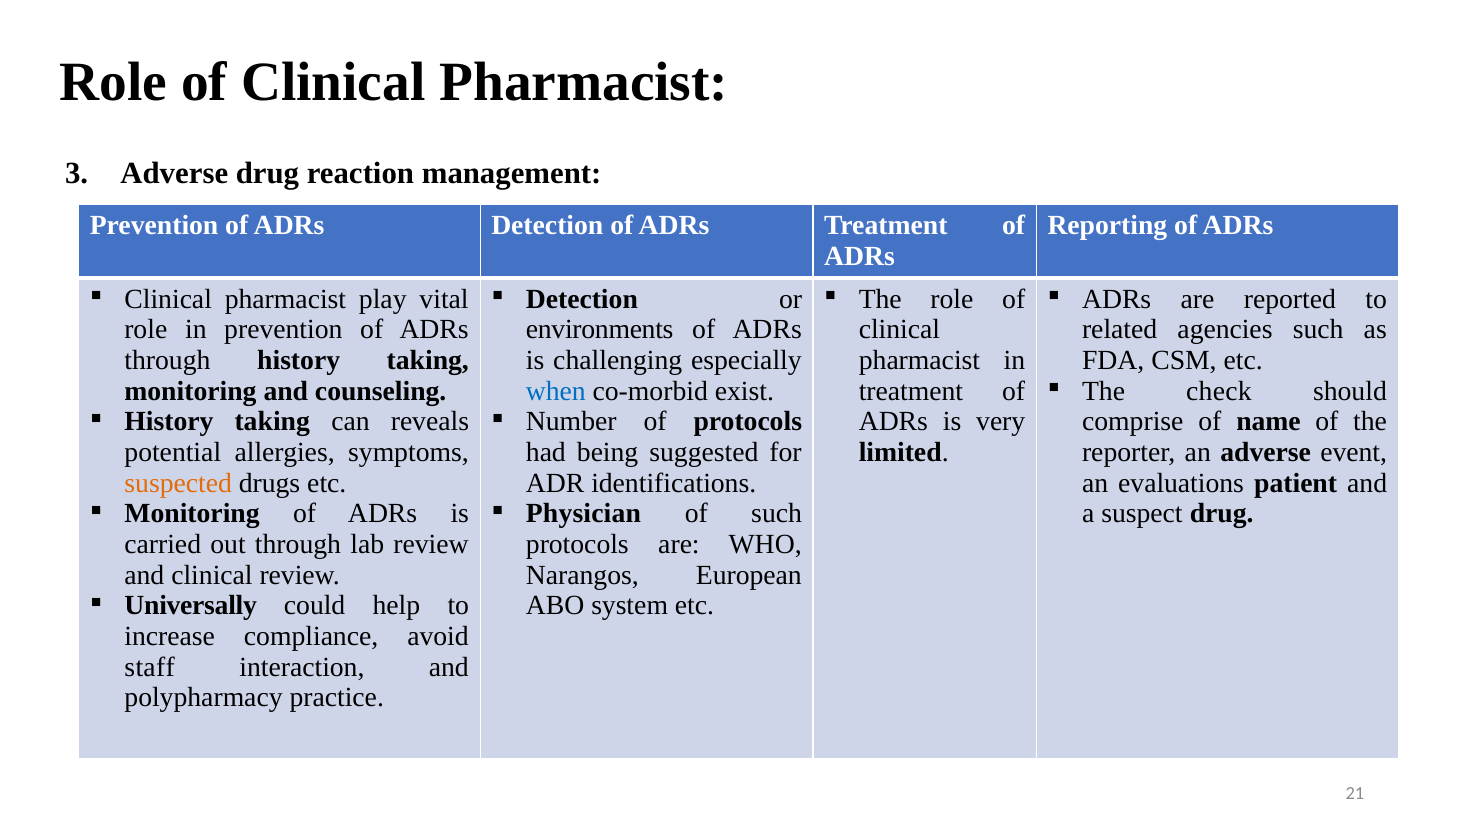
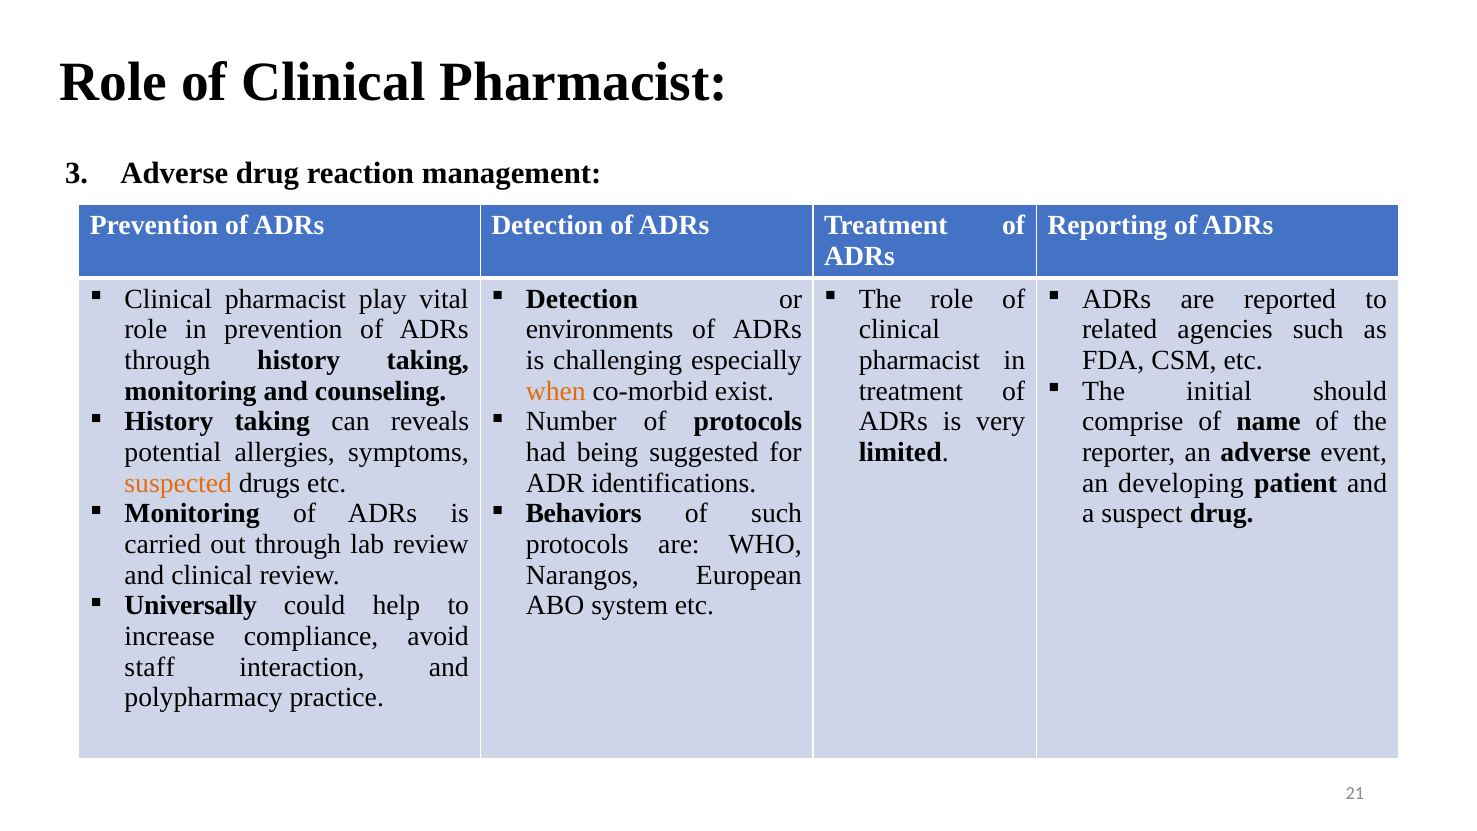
check: check -> initial
when colour: blue -> orange
evaluations: evaluations -> developing
Physician: Physician -> Behaviors
